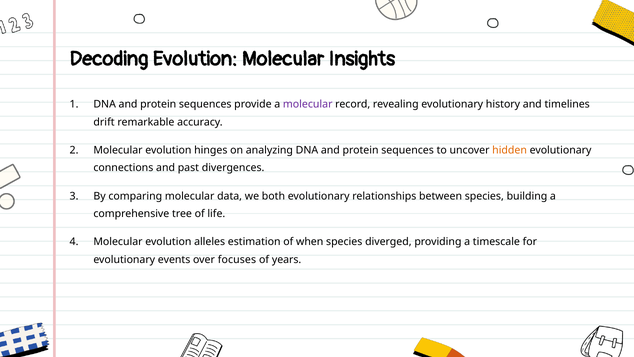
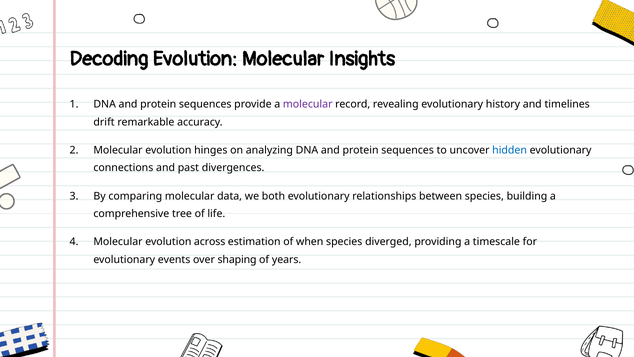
hidden colour: orange -> blue
alleles: alleles -> across
focuses: focuses -> shaping
